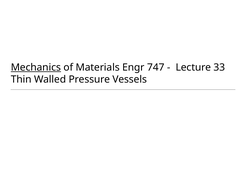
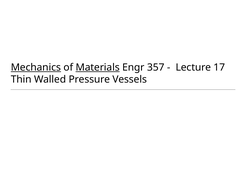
Materials underline: none -> present
747: 747 -> 357
33: 33 -> 17
